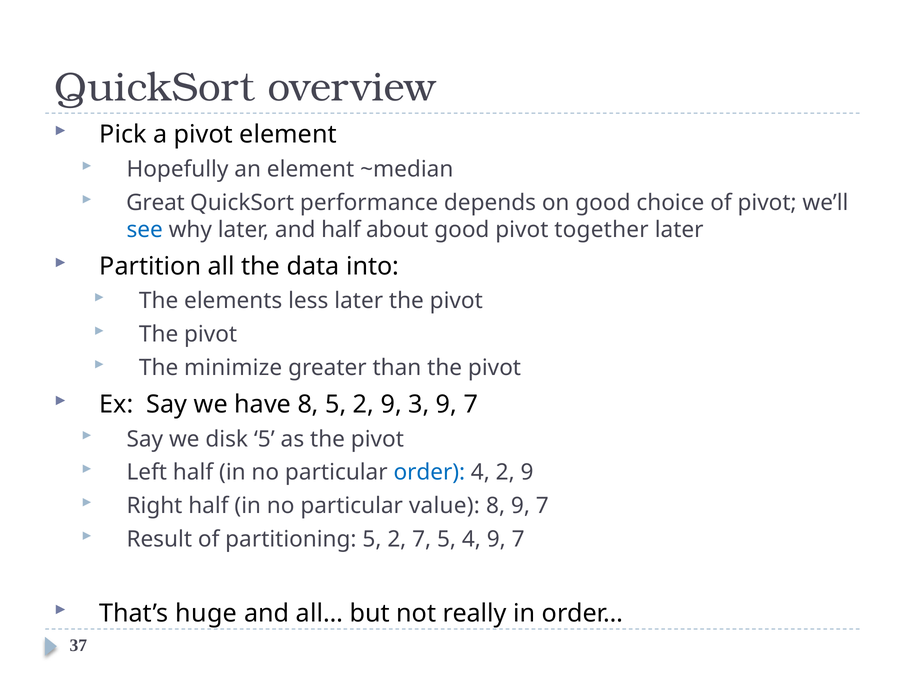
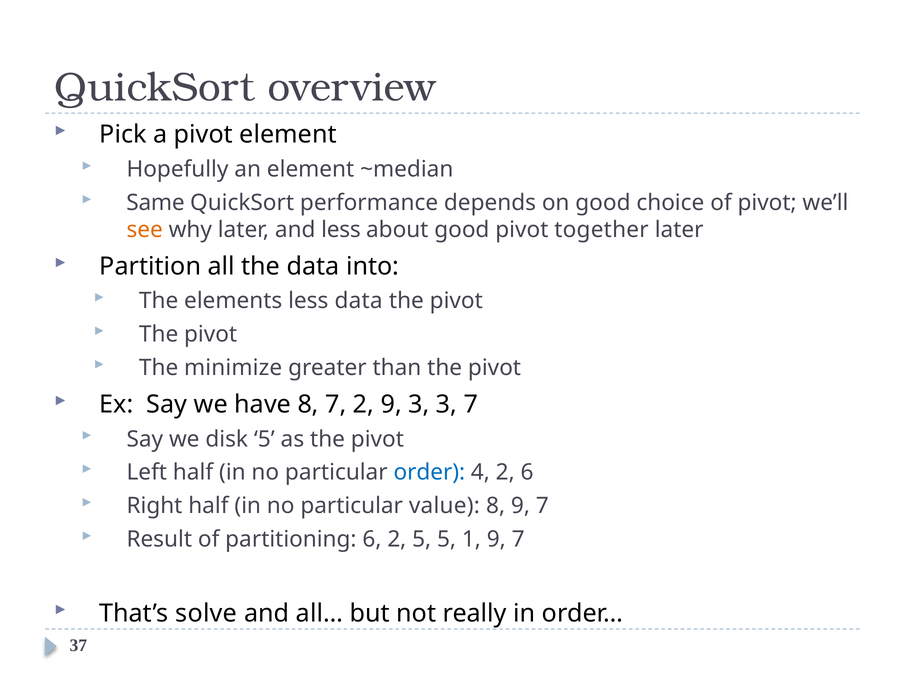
Great: Great -> Same
see colour: blue -> orange
and half: half -> less
less later: later -> data
8 5: 5 -> 7
3 9: 9 -> 3
4 2 9: 9 -> 6
partitioning 5: 5 -> 6
2 7: 7 -> 5
5 4: 4 -> 1
huge: huge -> solve
